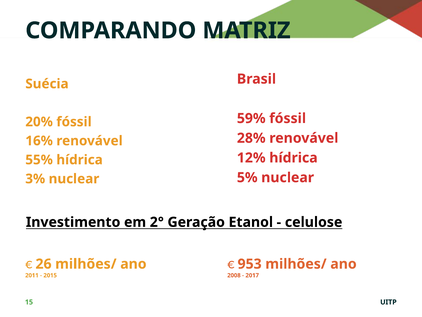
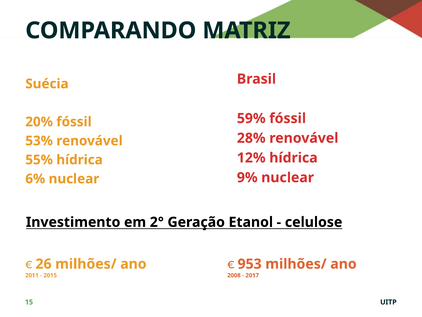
16%: 16% -> 53%
5%: 5% -> 9%
3%: 3% -> 6%
